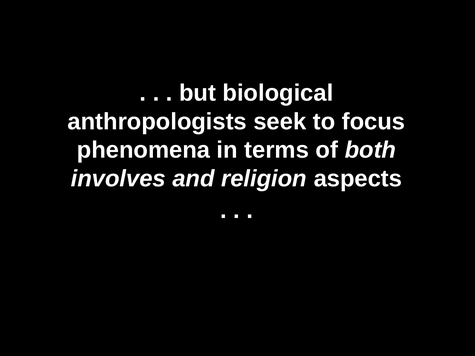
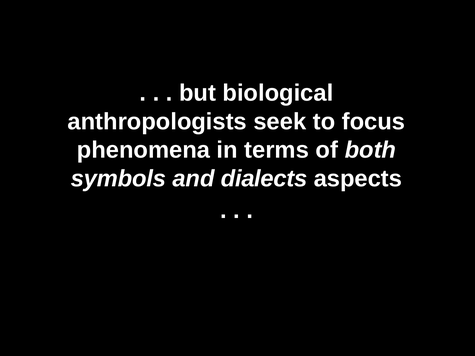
involves: involves -> symbols
religion: religion -> dialects
